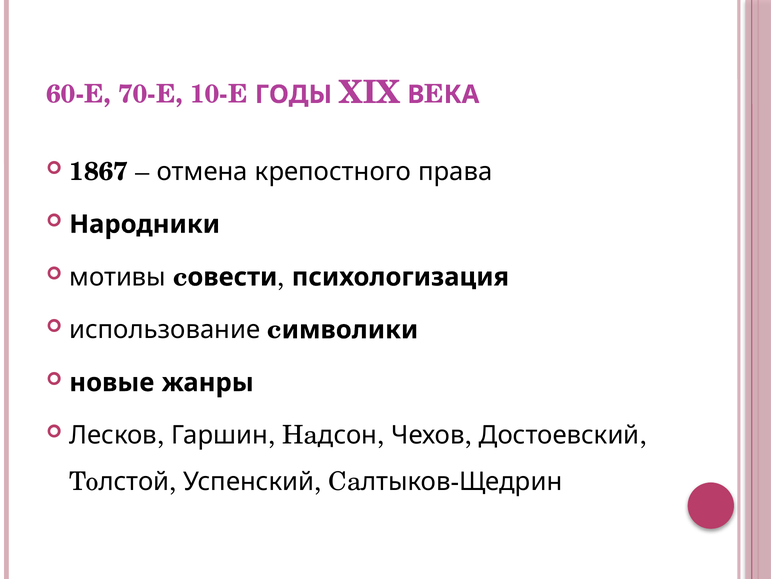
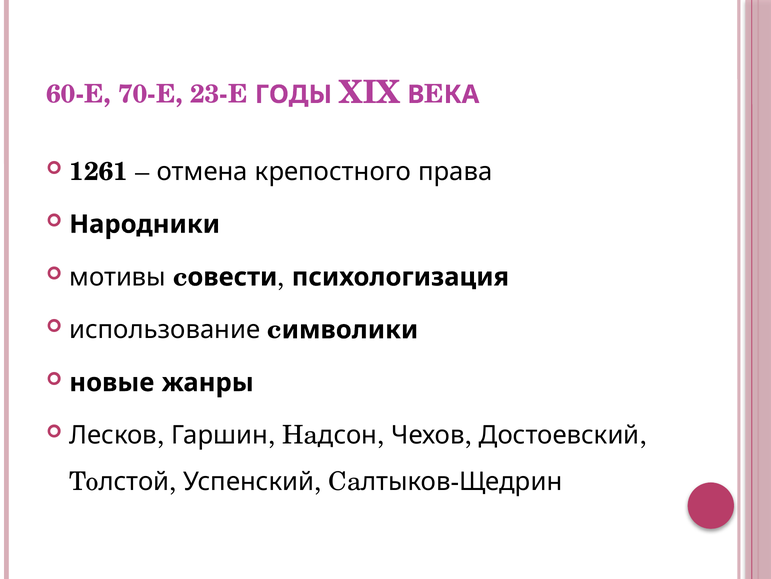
10-E: 10-E -> 23-E
1867: 1867 -> 1261
